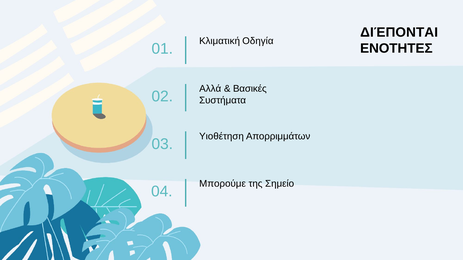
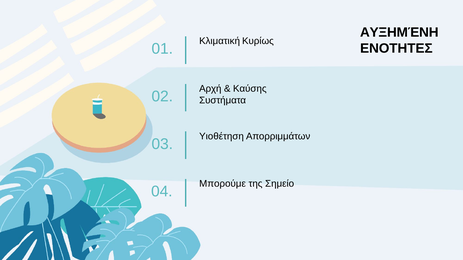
ΔΙΈΠΟΝΤΑΙ: ΔΙΈΠΟΝΤΑΙ -> ΑΥΞΗΜΈΝΗ
Οδηγία: Οδηγία -> Κυρίως
Αλλά: Αλλά -> Αρχή
Βασικές: Βασικές -> Καύσης
